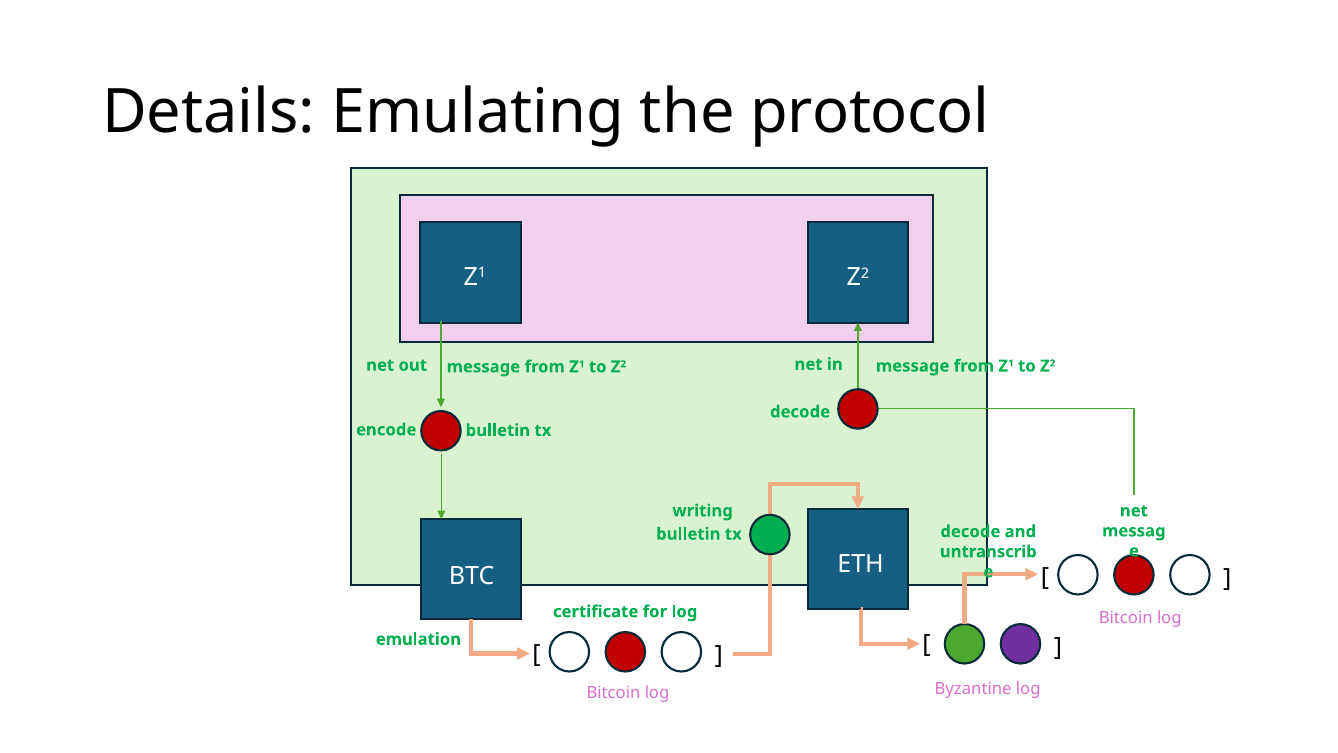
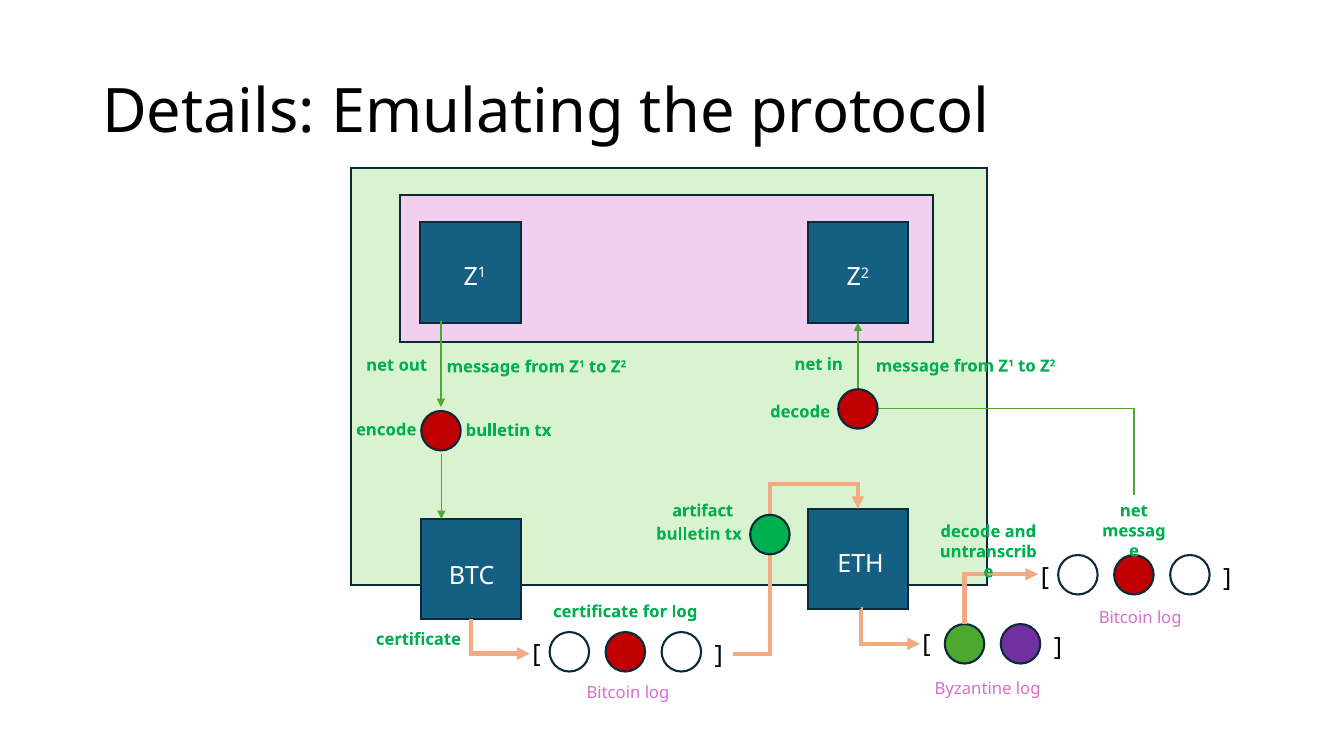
writing: writing -> artifact
emulation at (418, 639): emulation -> certificate
